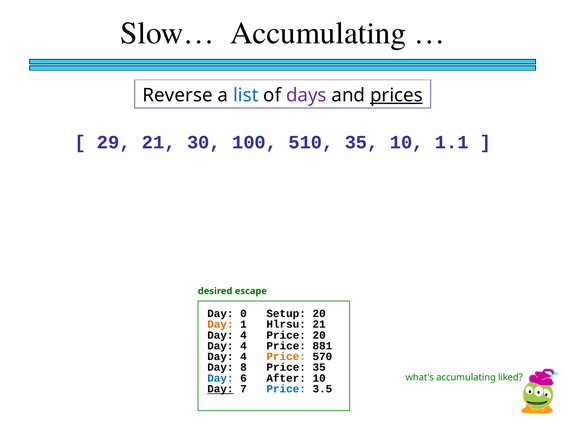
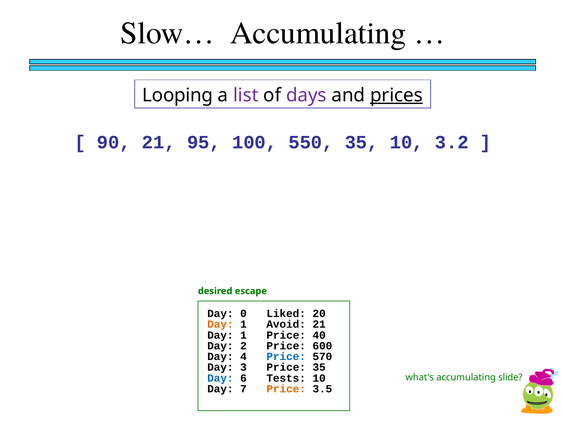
Reverse: Reverse -> Looping
list colour: blue -> purple
29: 29 -> 90
30: 30 -> 95
510: 510 -> 550
1.1: 1.1 -> 3.2
Setup: Setup -> Liked
Hlrsu: Hlrsu -> Avoid
4 at (243, 334): 4 -> 1
Price 20: 20 -> 40
4 at (243, 345): 4 -> 2
881: 881 -> 600
Price at (286, 356) colour: orange -> blue
8: 8 -> 3
After: After -> Tests
liked: liked -> slide
Day at (220, 388) underline: present -> none
Price at (286, 388) colour: blue -> orange
